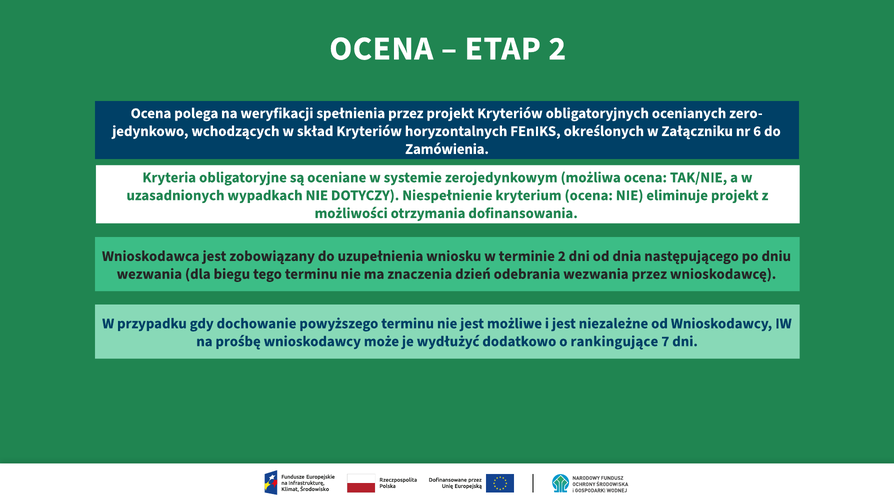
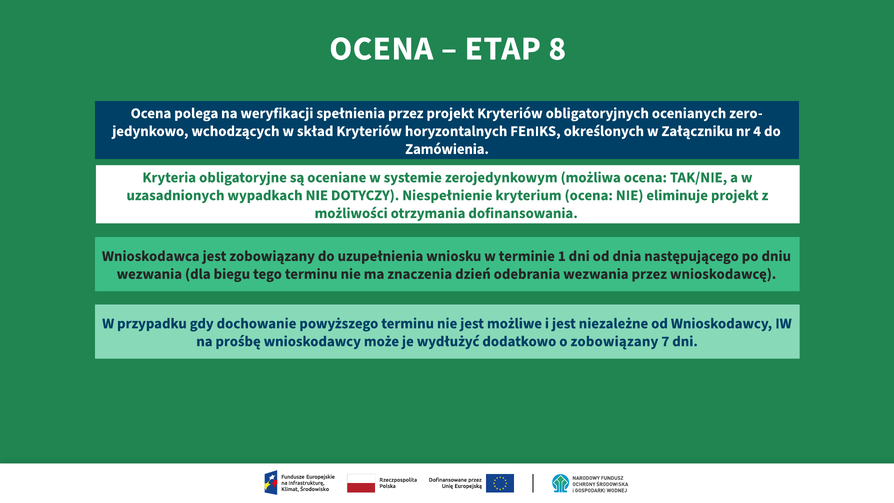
ETAP 2: 2 -> 8
6: 6 -> 4
terminie 2: 2 -> 1
o rankingujące: rankingujące -> zobowiązany
